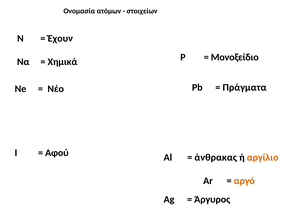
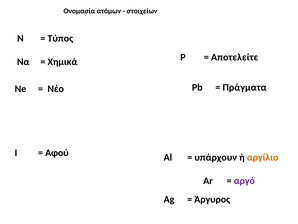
Έχουν: Έχουν -> Τύπος
Μονοξείδιο: Μονοξείδιο -> Αποτελείτε
άνθρακας: άνθρακας -> υπάρχουν
αργό colour: orange -> purple
